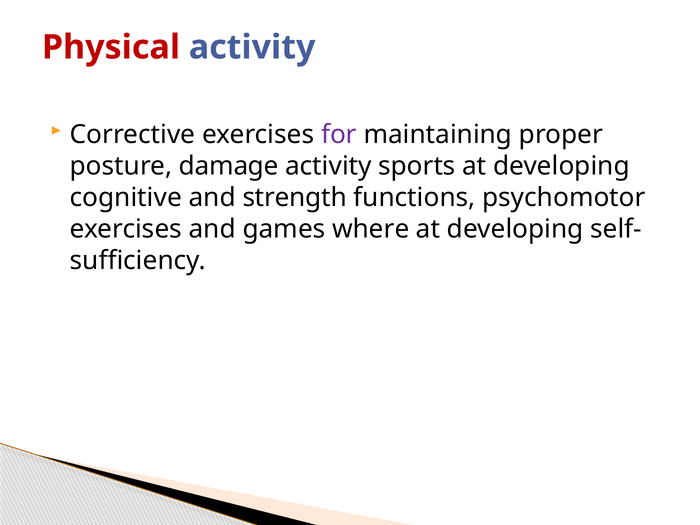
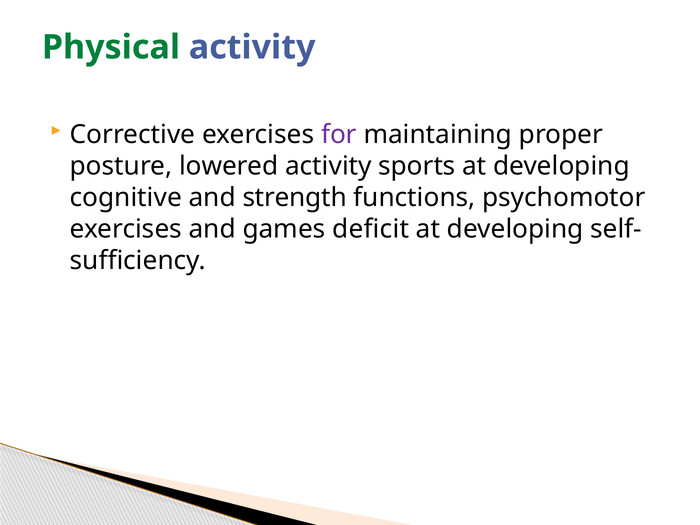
Physical colour: red -> green
damage: damage -> lowered
where: where -> deficit
